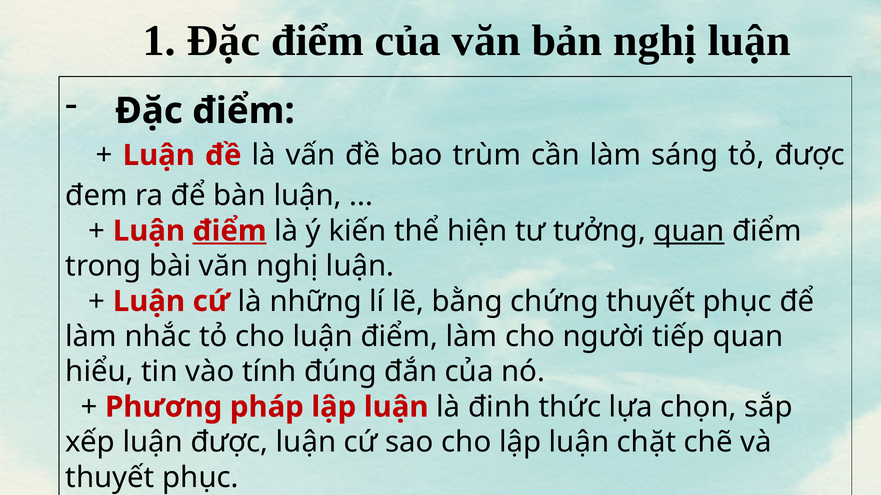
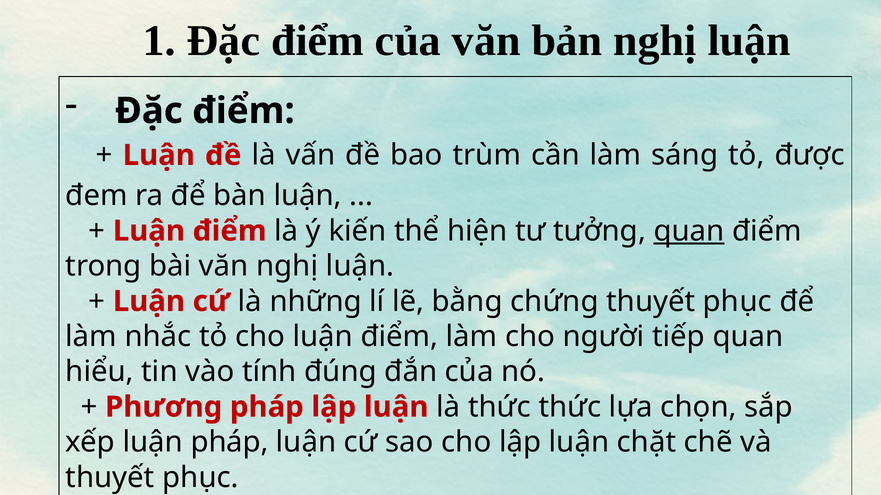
điểm at (230, 231) underline: present -> none
là đinh: đinh -> thức
luận được: được -> pháp
